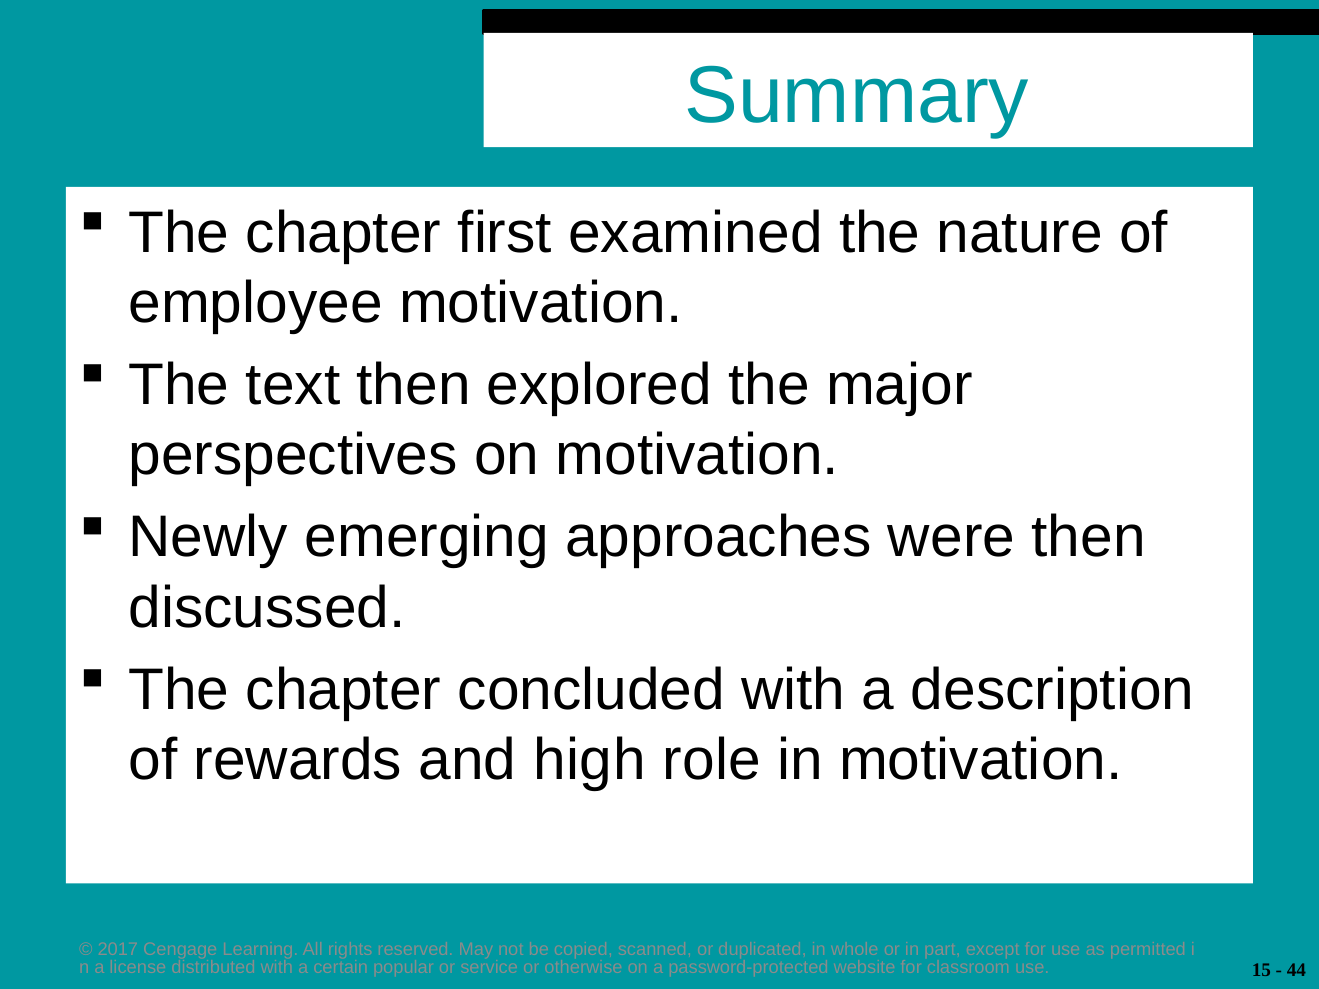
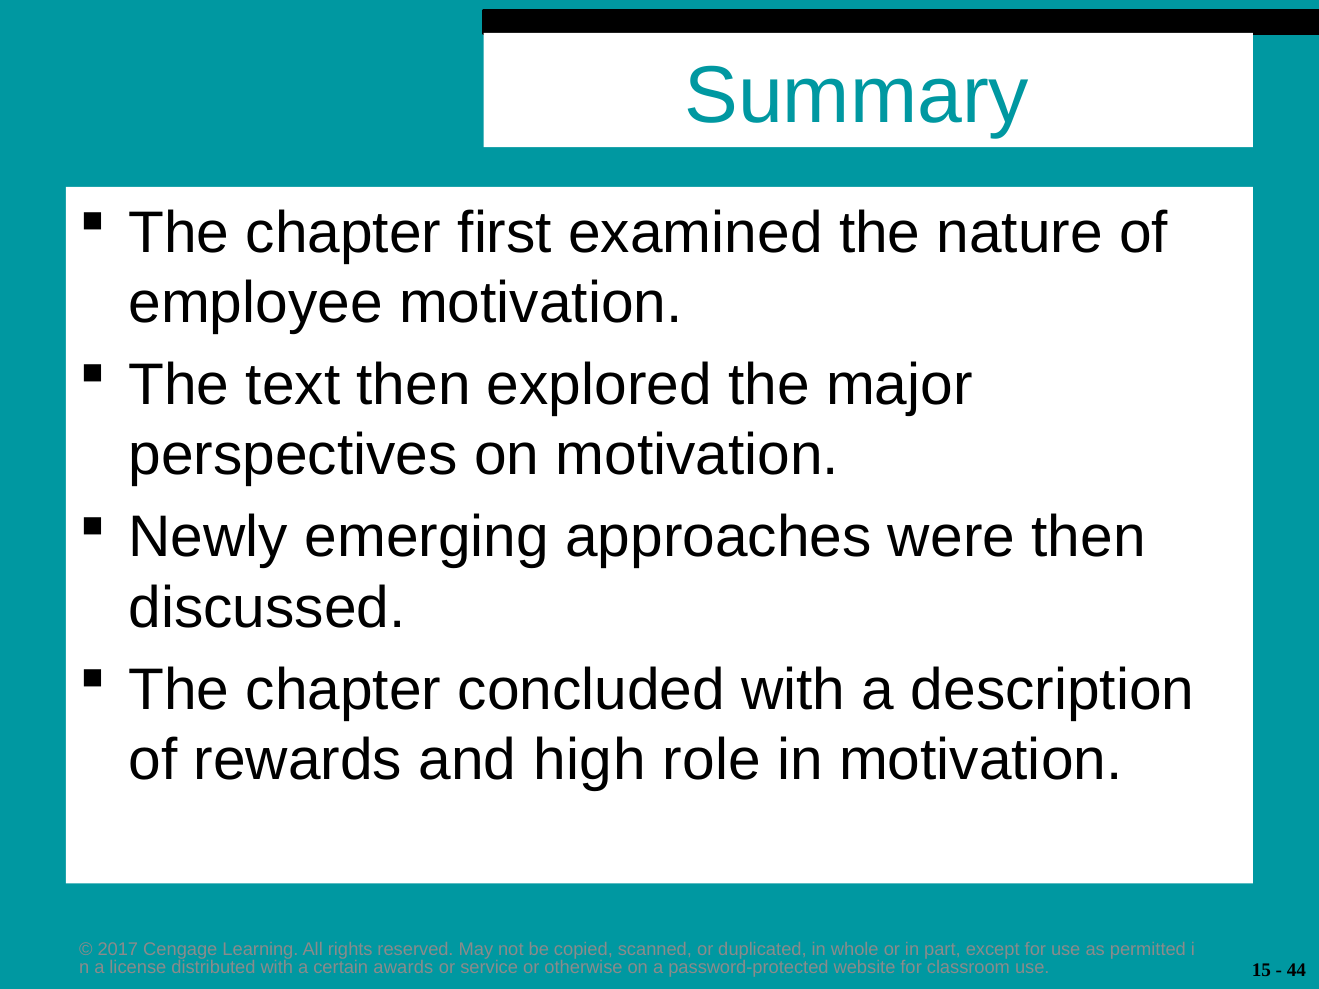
popular: popular -> awards
